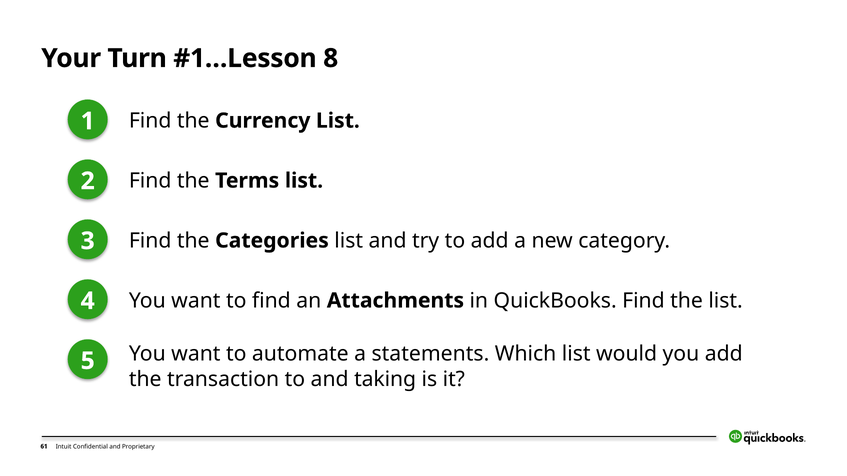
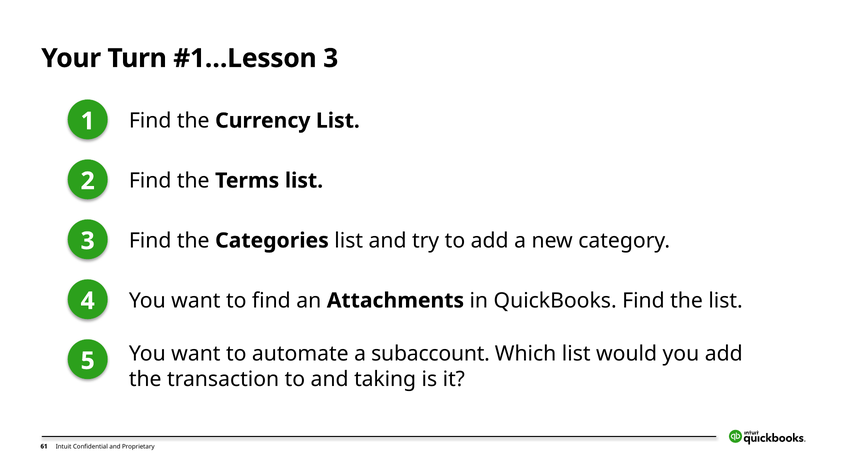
8 at (331, 58): 8 -> 3
statements: statements -> subaccount
